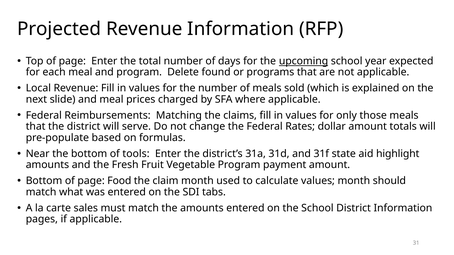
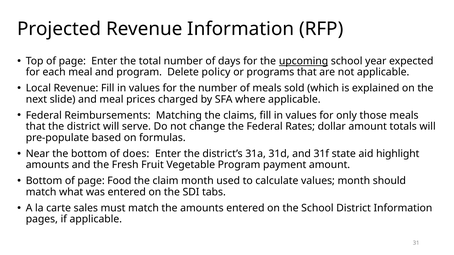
found: found -> policy
tools: tools -> does
